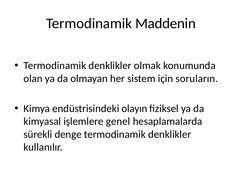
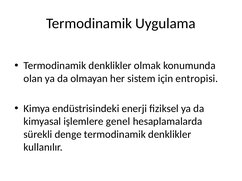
Maddenin: Maddenin -> Uygulama
soruların: soruların -> entropisi
olayın: olayın -> enerji
